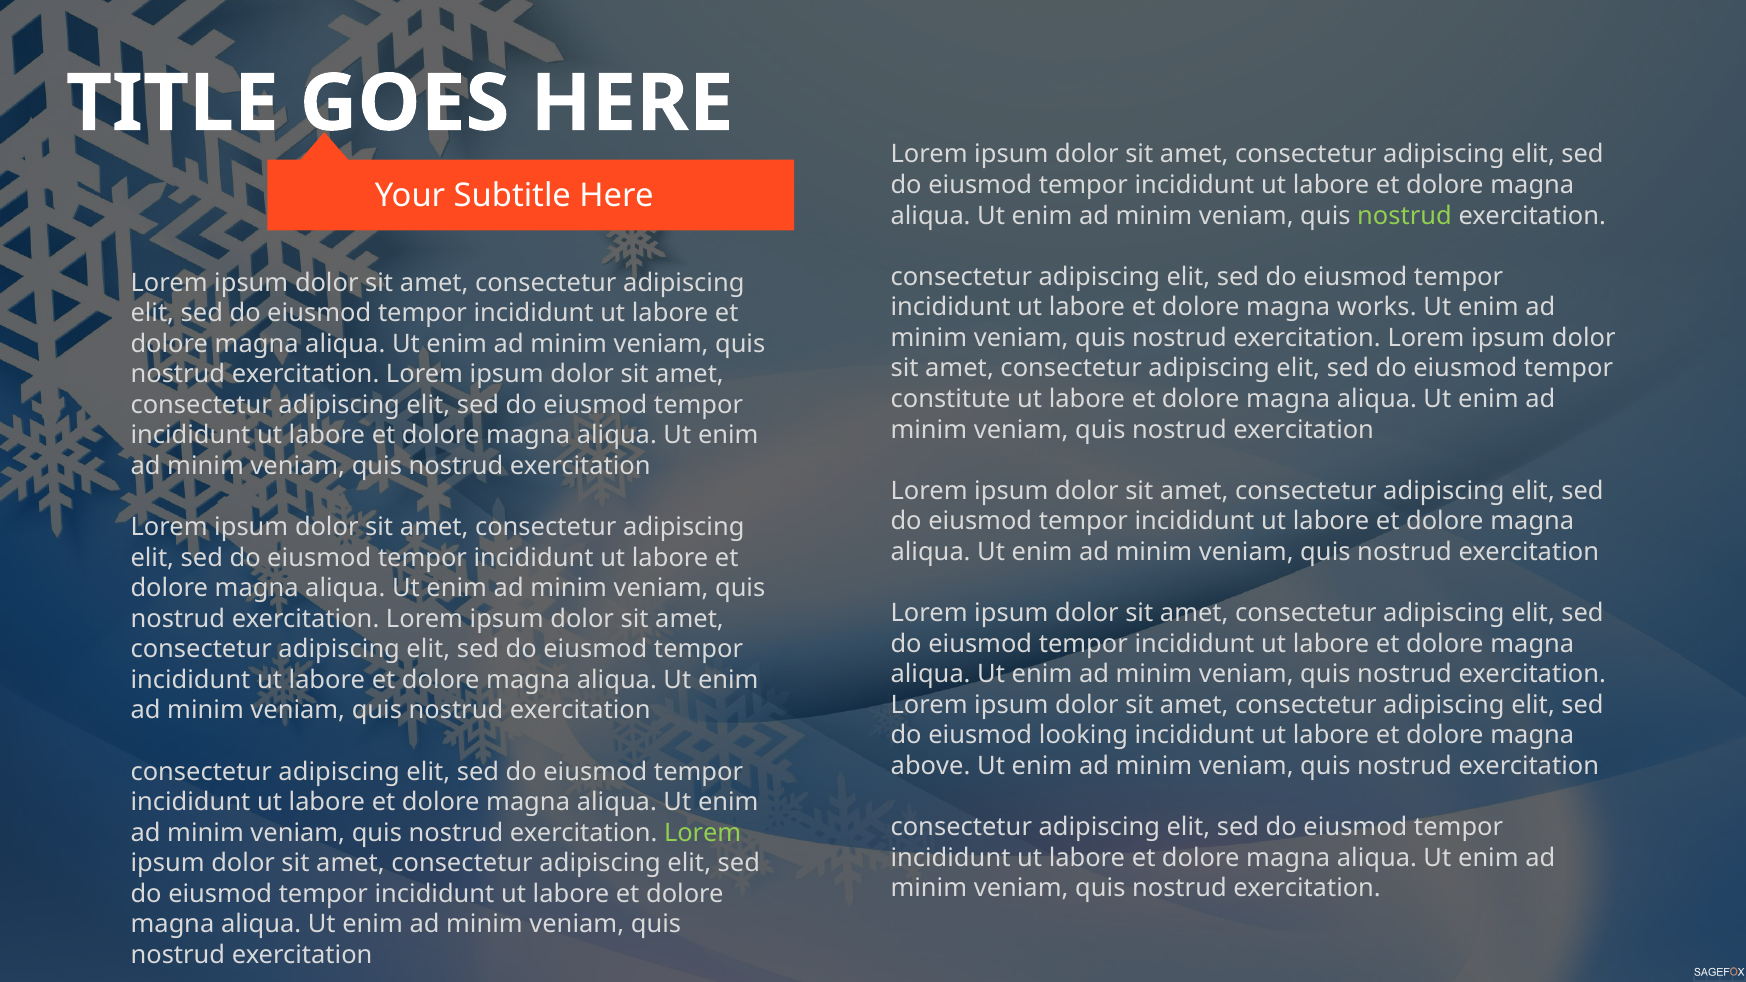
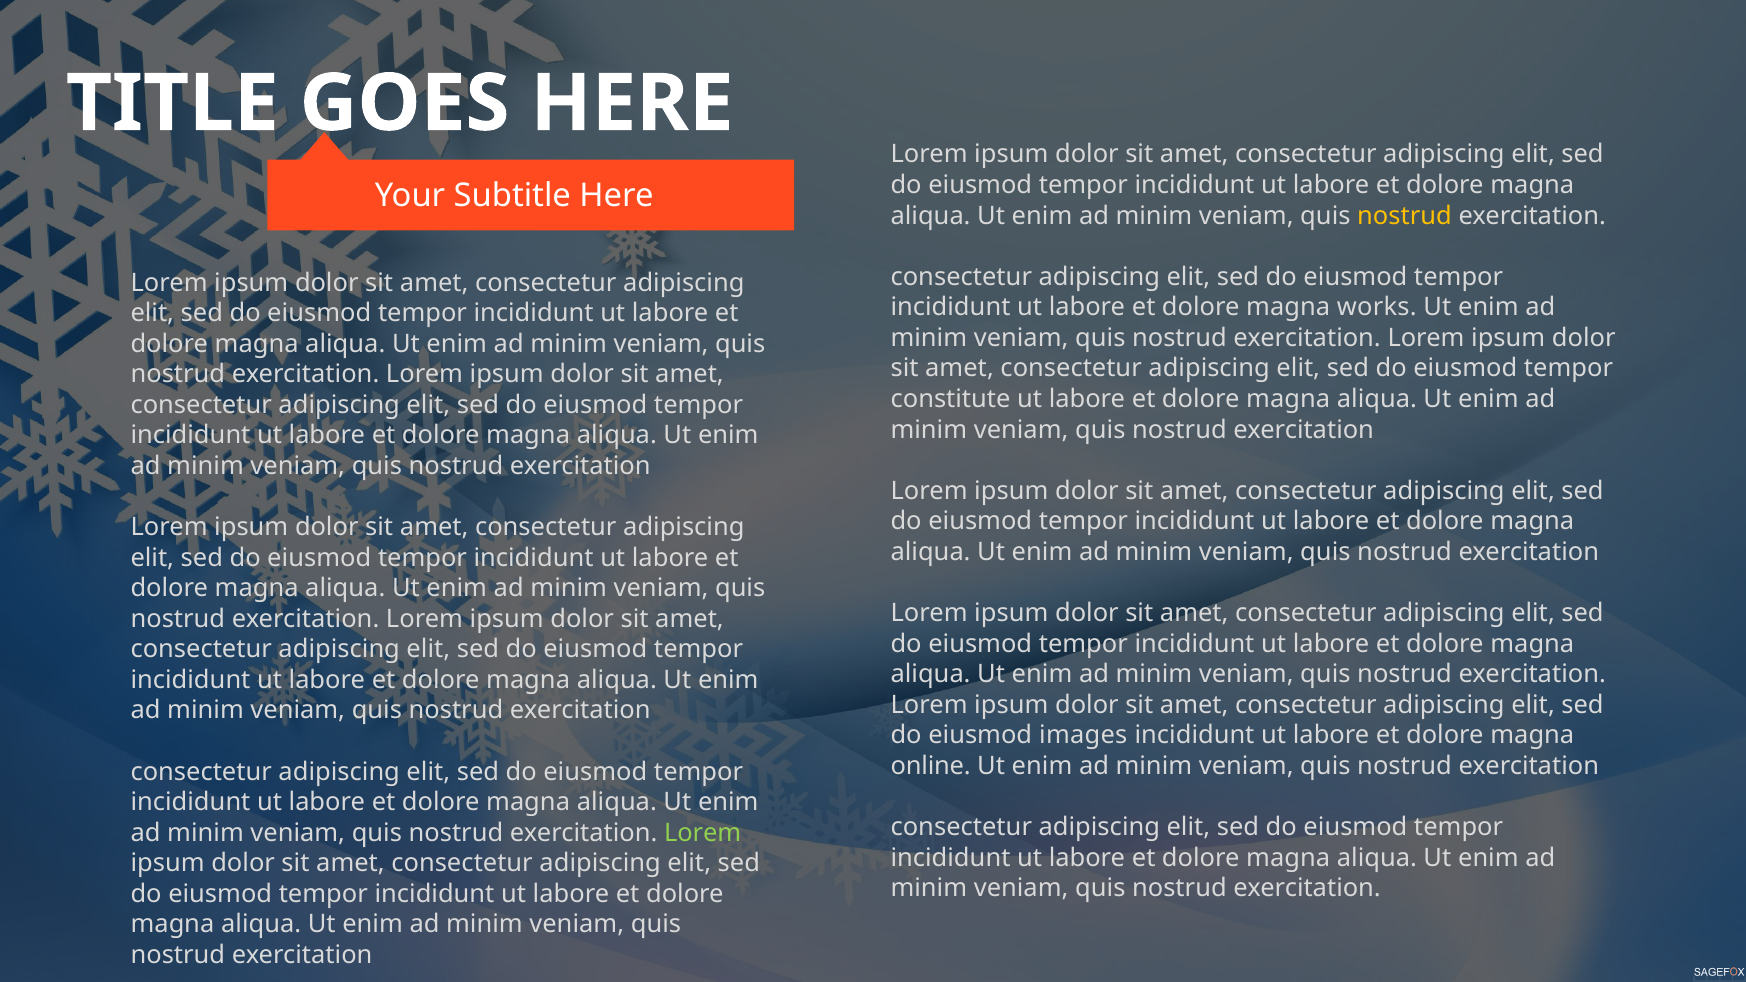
nostrud at (1404, 216) colour: light green -> yellow
looking: looking -> images
above: above -> online
